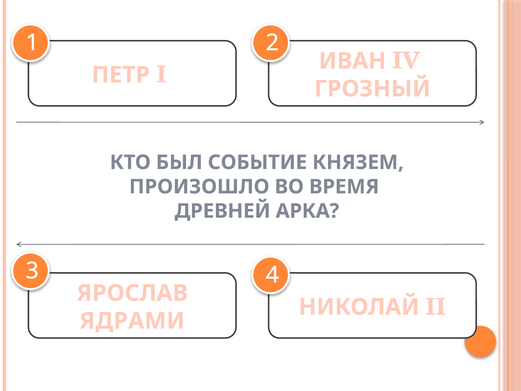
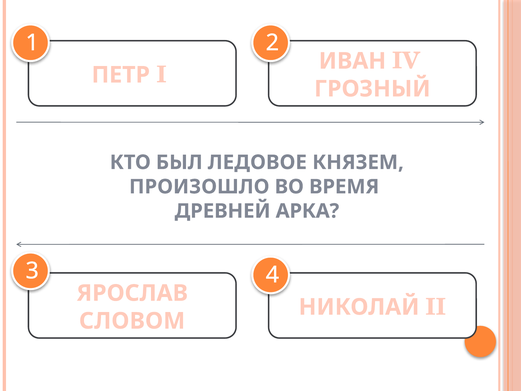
СОБЫТИЕ: СОБЫТИЕ -> ЛЕДОВОЕ
ЯДРАМИ: ЯДРАМИ -> СЛОВОМ
